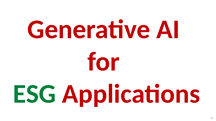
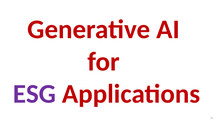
ESG colour: green -> purple
